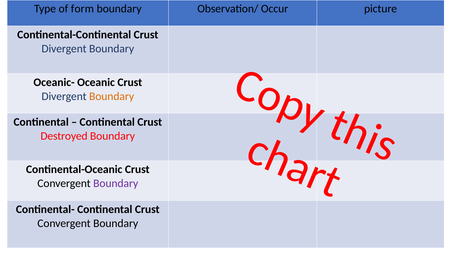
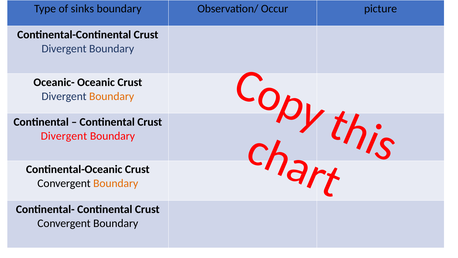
form: form -> sinks
Destroyed at (64, 136): Destroyed -> Divergent
Boundary at (116, 183) colour: purple -> orange
